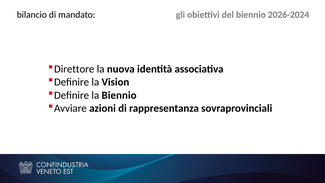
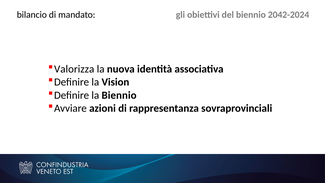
2026-2024: 2026-2024 -> 2042-2024
Direttore: Direttore -> Valorizza
